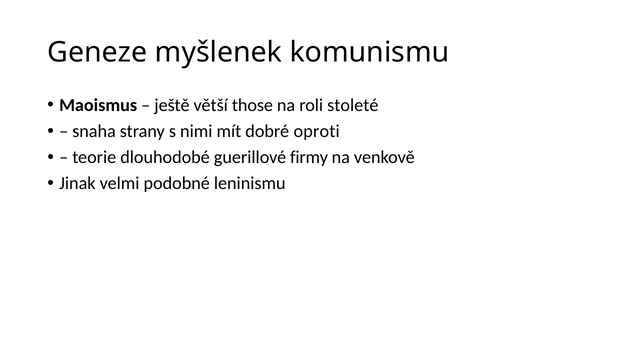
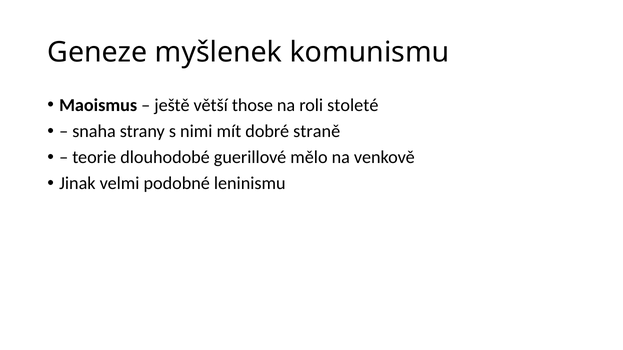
oproti: oproti -> straně
firmy: firmy -> mělo
